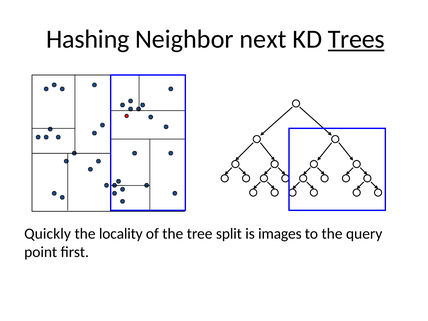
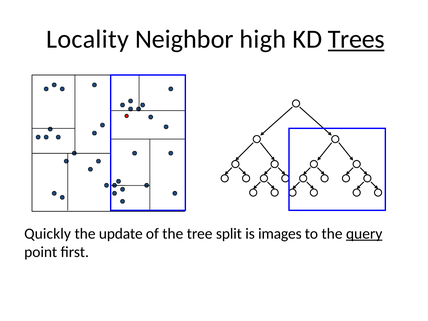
Hashing: Hashing -> Locality
next: next -> high
locality: locality -> update
query underline: none -> present
